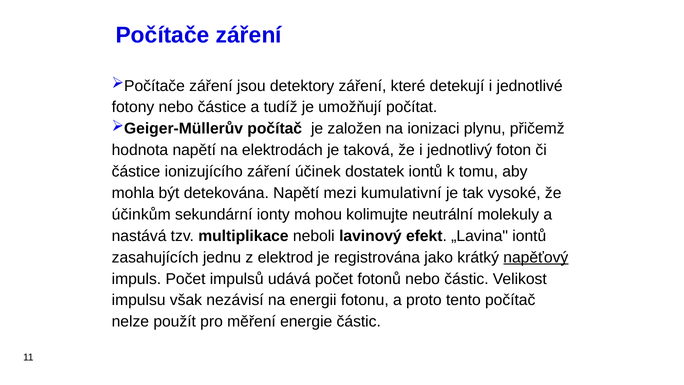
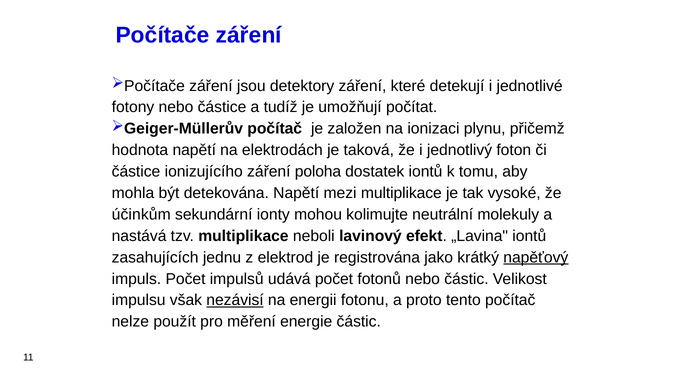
účinek: účinek -> poloha
mezi kumulativní: kumulativní -> multiplikace
nezávisí underline: none -> present
